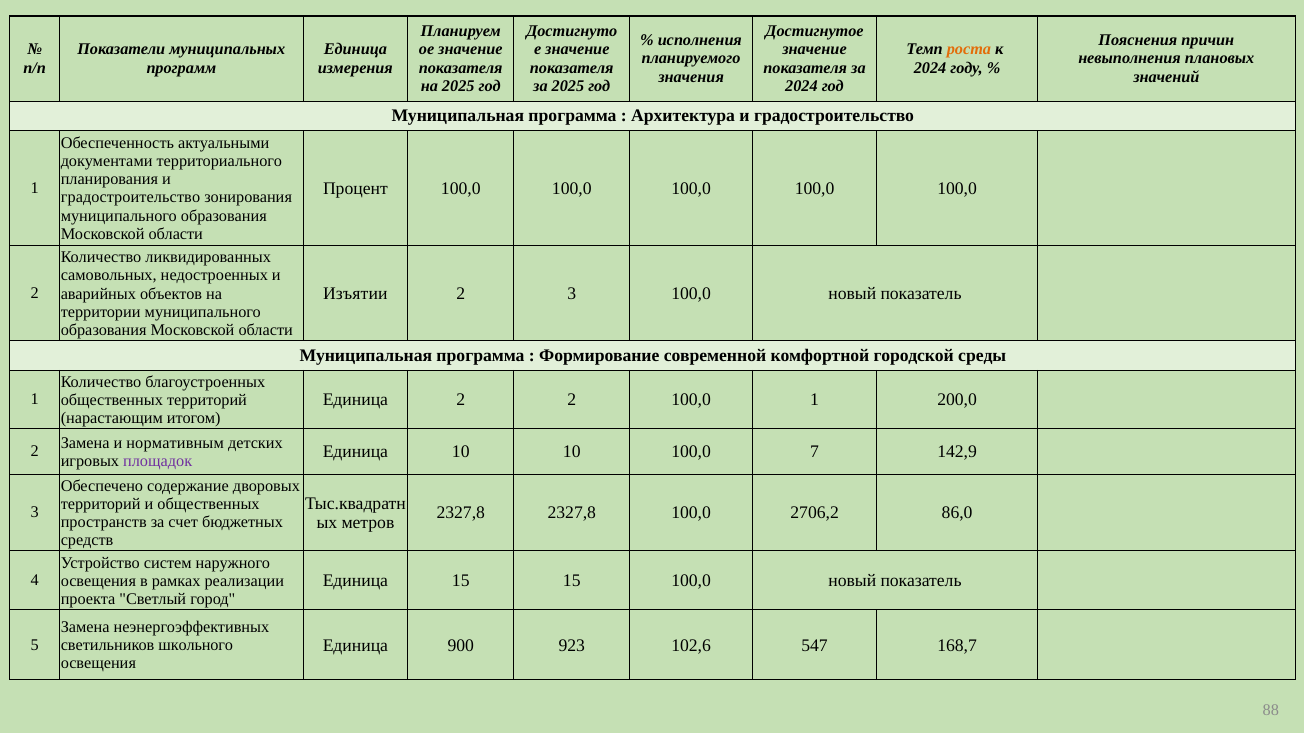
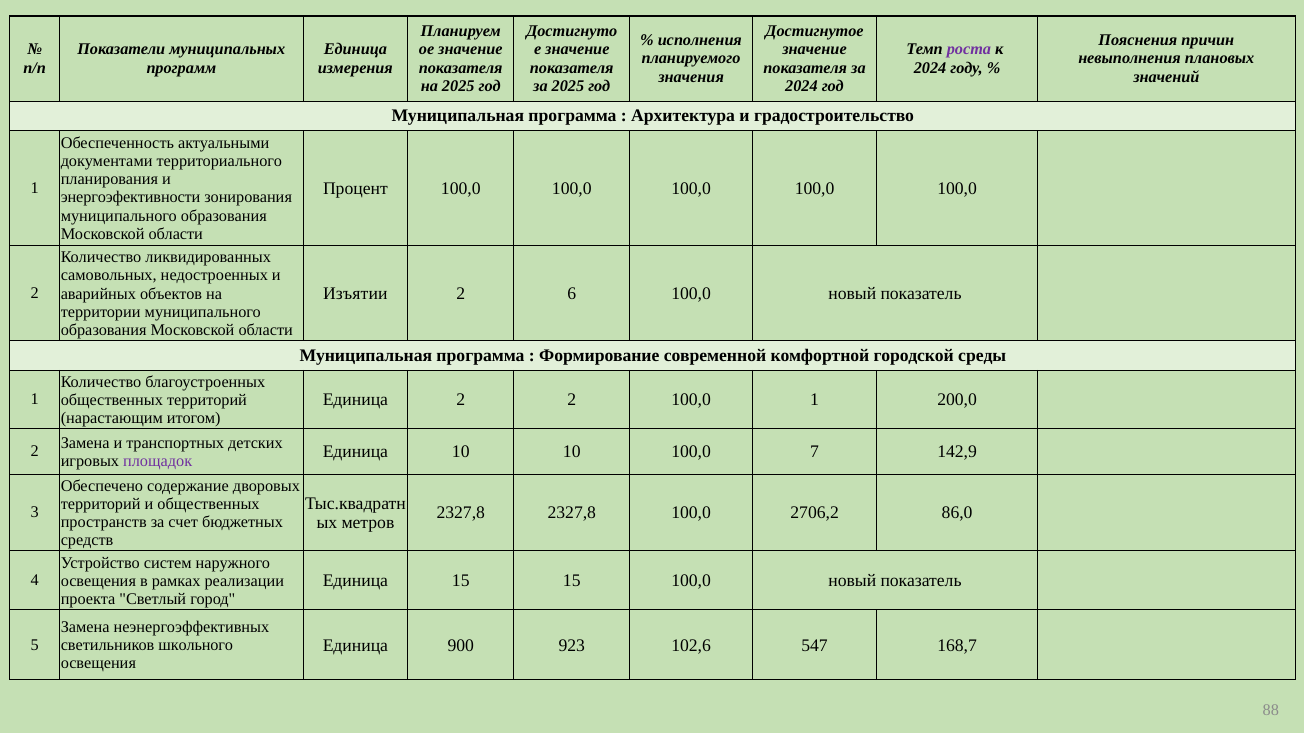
роста colour: orange -> purple
градостроительство at (130, 198): градостроительство -> энергоэфективности
2 3: 3 -> 6
нормативным: нормативным -> транспортных
